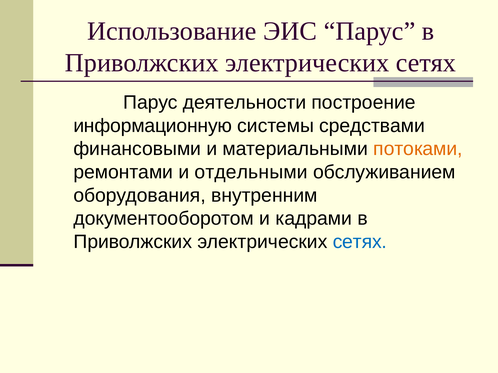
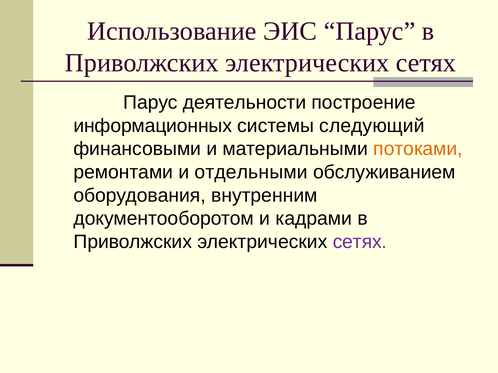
информационную: информационную -> информационных
средствами: средствами -> следующий
сетях at (360, 242) colour: blue -> purple
